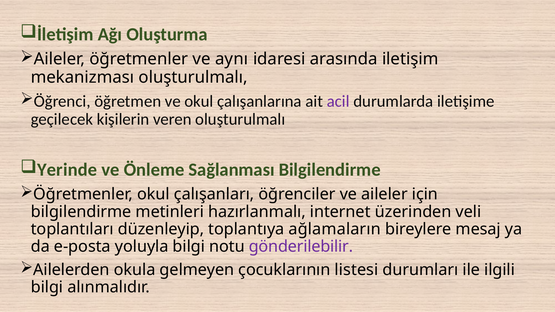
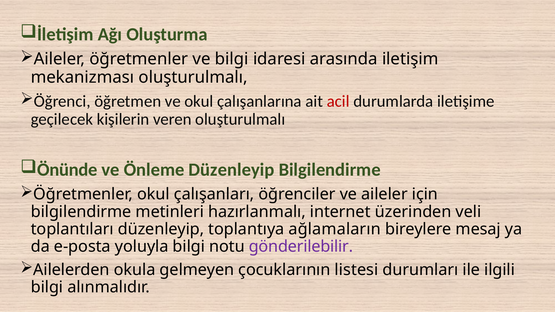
ve aynı: aynı -> bilgi
acil colour: purple -> red
Yerinde: Yerinde -> Önünde
Önleme Sağlanması: Sağlanması -> Düzenleyip
